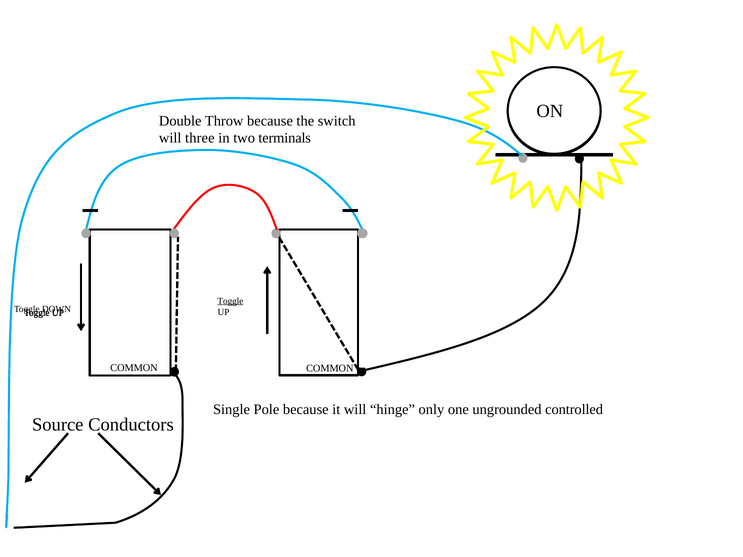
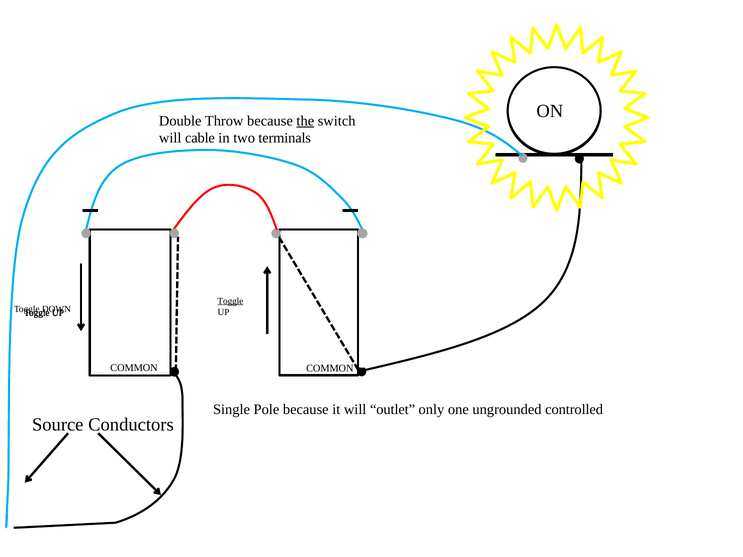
the underline: none -> present
three: three -> cable
hinge: hinge -> outlet
